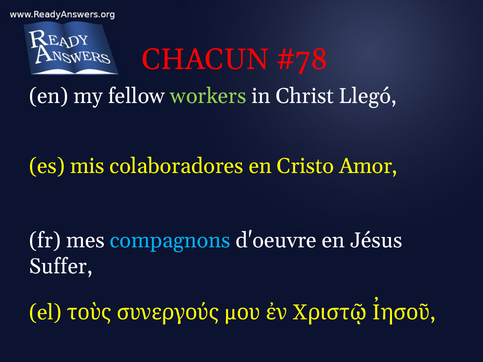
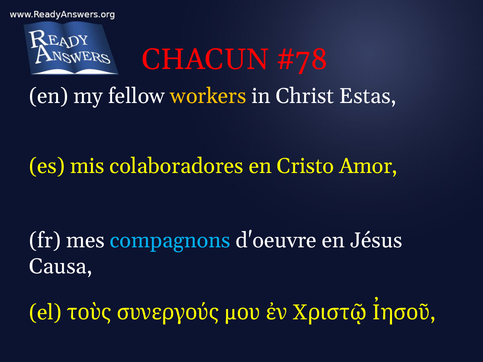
workers colour: light green -> yellow
Llegó: Llegó -> Estas
Suffer: Suffer -> Causa
